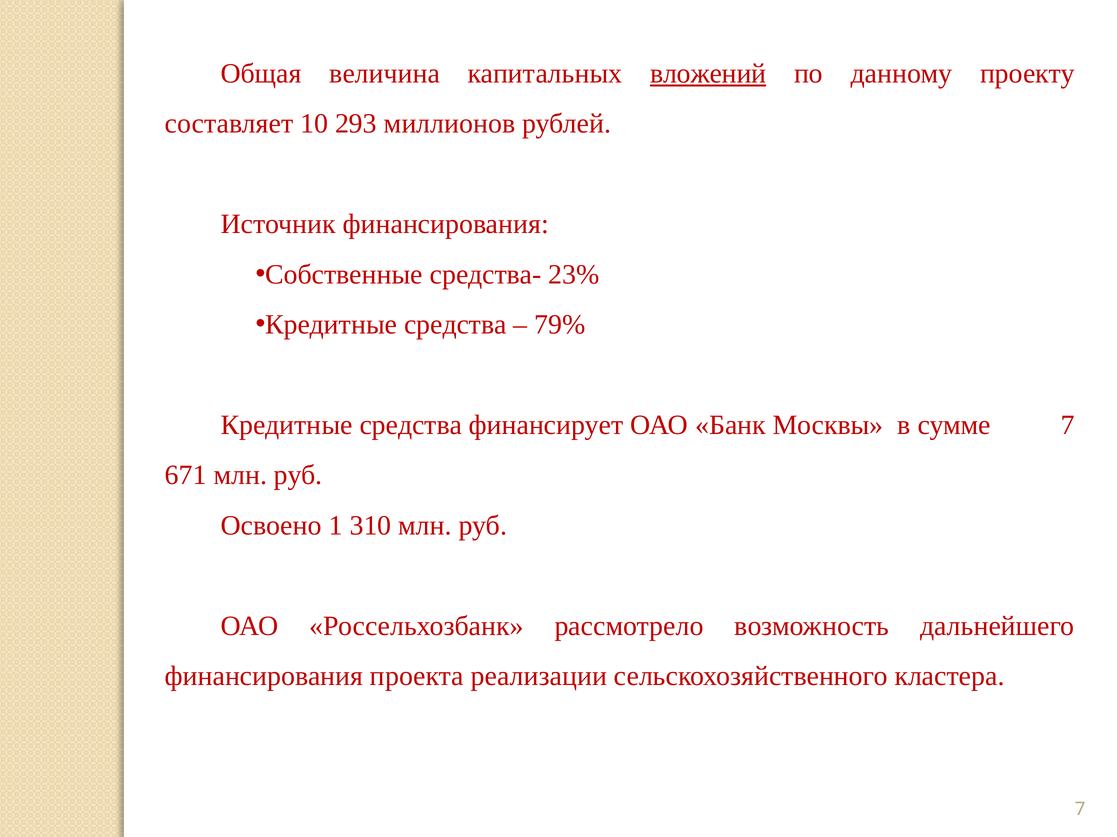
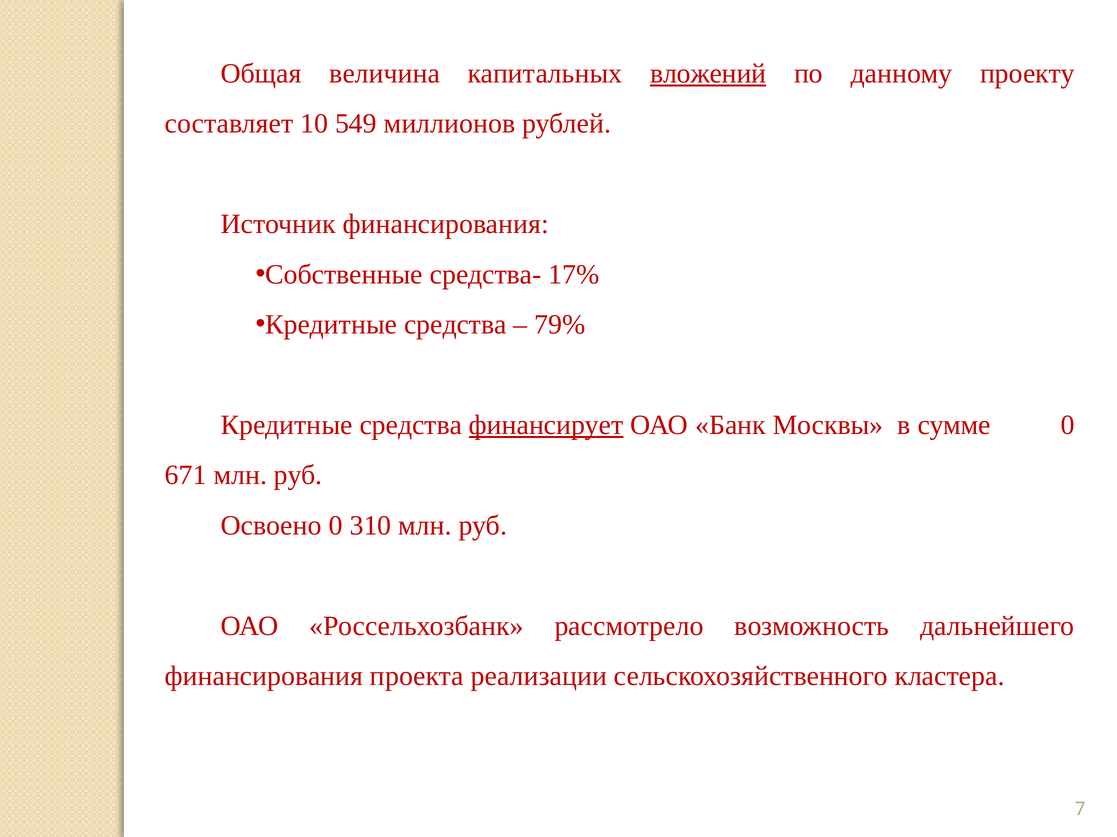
293: 293 -> 549
23%: 23% -> 17%
финансирует underline: none -> present
сумме 7: 7 -> 0
Освоено 1: 1 -> 0
